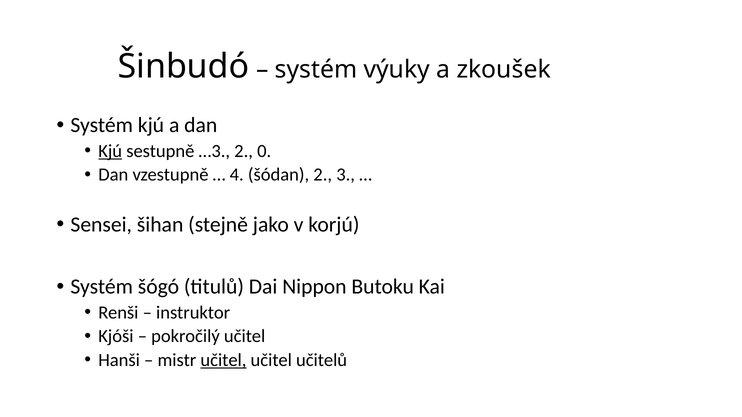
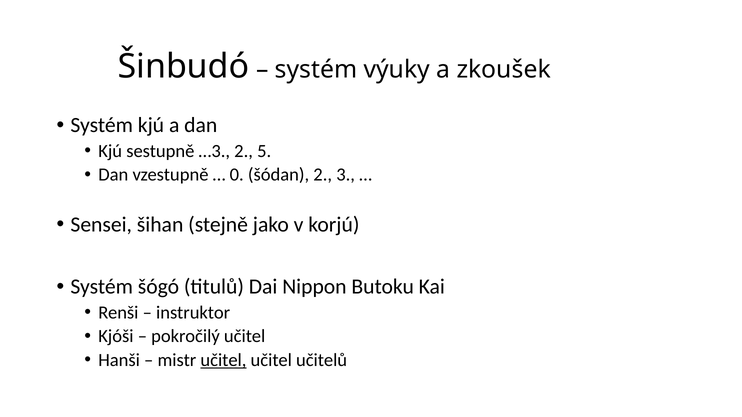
Kjú at (110, 151) underline: present -> none
0: 0 -> 5
4: 4 -> 0
